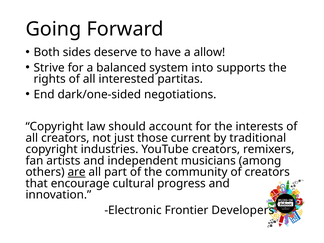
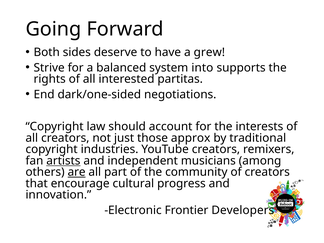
allow: allow -> grew
current: current -> approx
artists underline: none -> present
